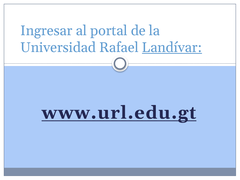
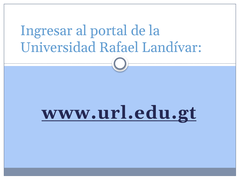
Landívar underline: present -> none
